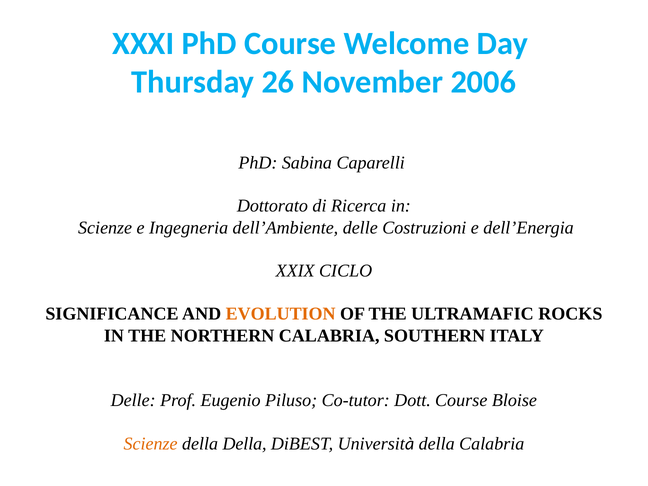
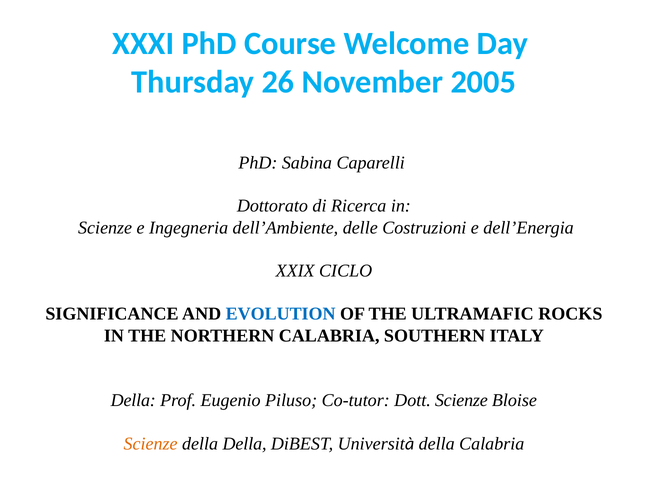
2006: 2006 -> 2005
EVOLUTION colour: orange -> blue
Delle at (133, 400): Delle -> Della
Dott Course: Course -> Scienze
